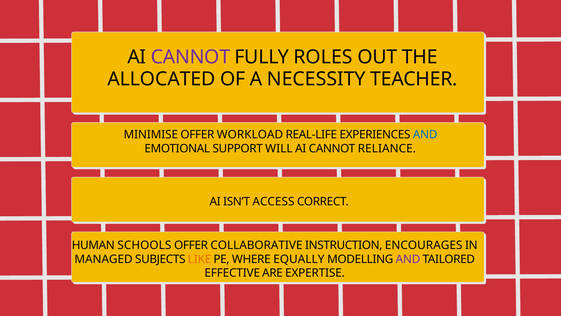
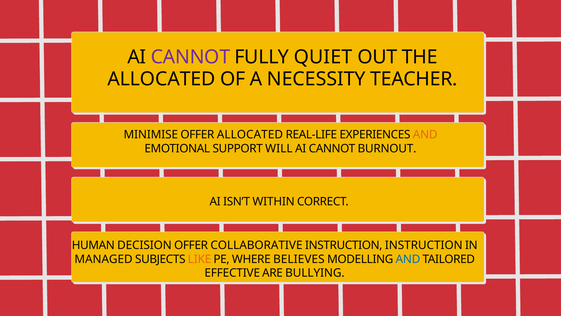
ROLES: ROLES -> QUIET
OFFER WORKLOAD: WORKLOAD -> ALLOCATED
AND at (425, 135) colour: blue -> orange
RELIANCE: RELIANCE -> BURNOUT
ACCESS: ACCESS -> WITHIN
SCHOOLS: SCHOOLS -> DECISION
INSTRUCTION ENCOURAGES: ENCOURAGES -> INSTRUCTION
EQUALLY: EQUALLY -> BELIEVES
AND at (408, 259) colour: purple -> blue
EXPERTISE: EXPERTISE -> BULLYING
